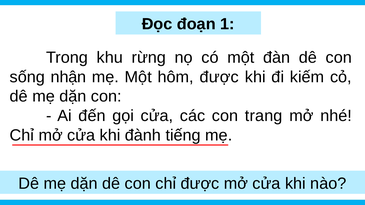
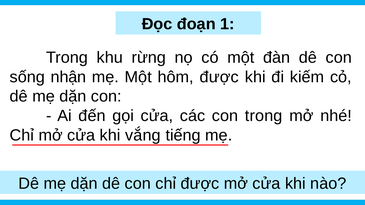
con trang: trang -> trong
đành: đành -> vắng
